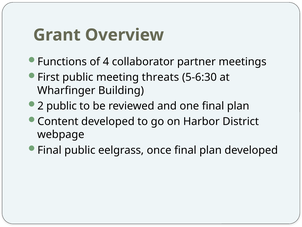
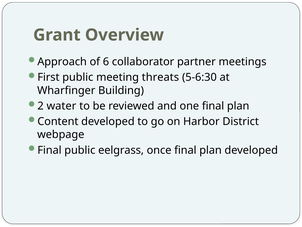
Functions: Functions -> Approach
4: 4 -> 6
2 public: public -> water
